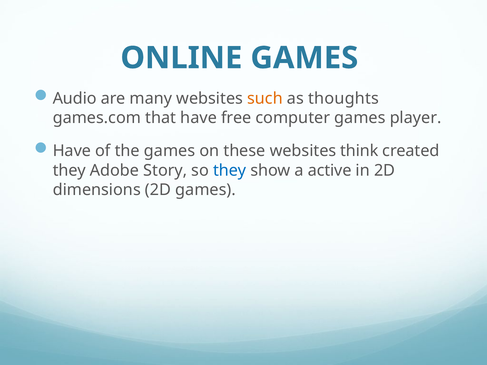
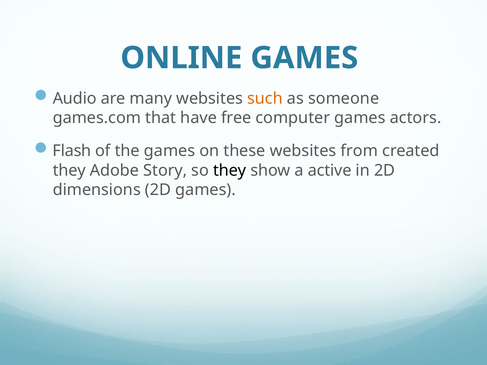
thoughts: thoughts -> someone
player: player -> actors
Have at (72, 151): Have -> Flash
think: think -> from
they at (230, 171) colour: blue -> black
